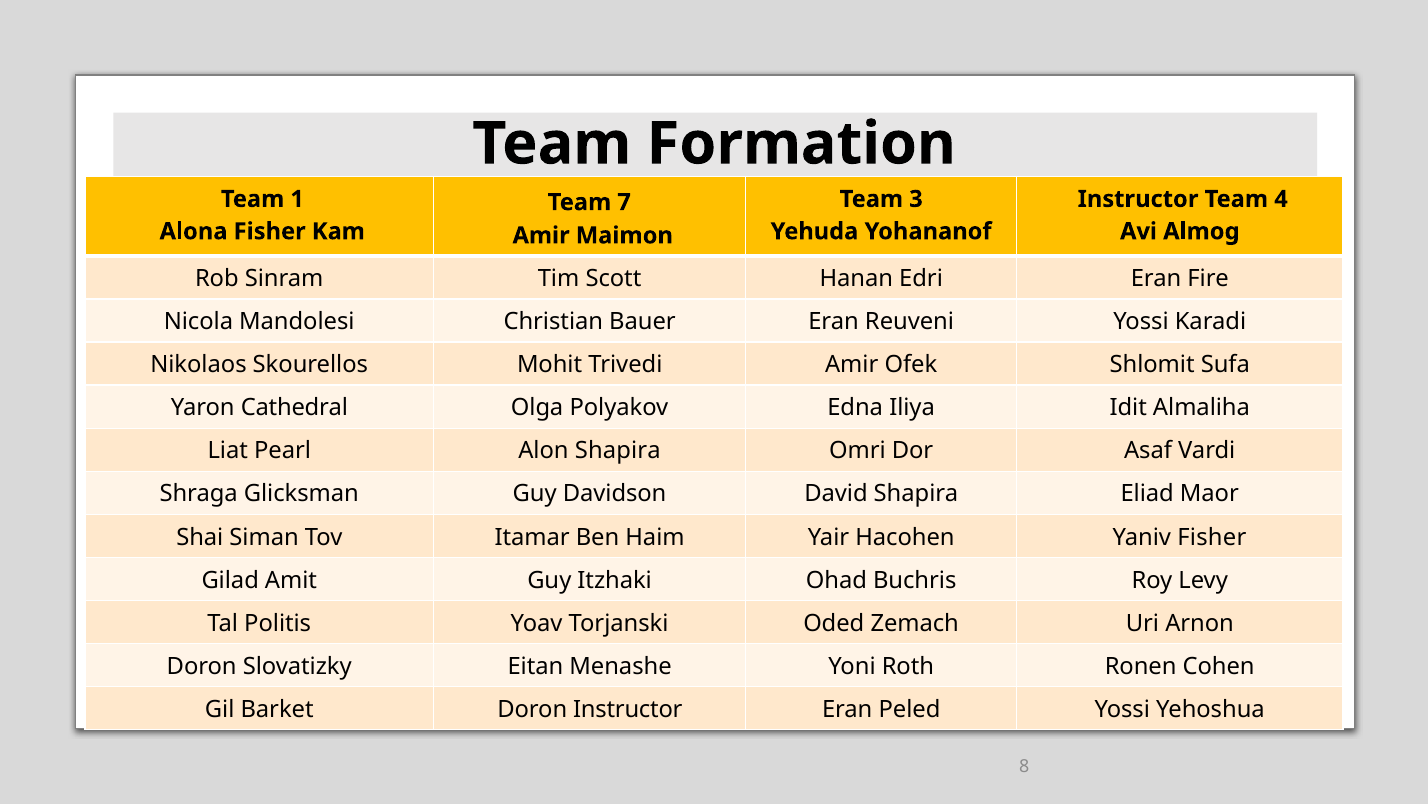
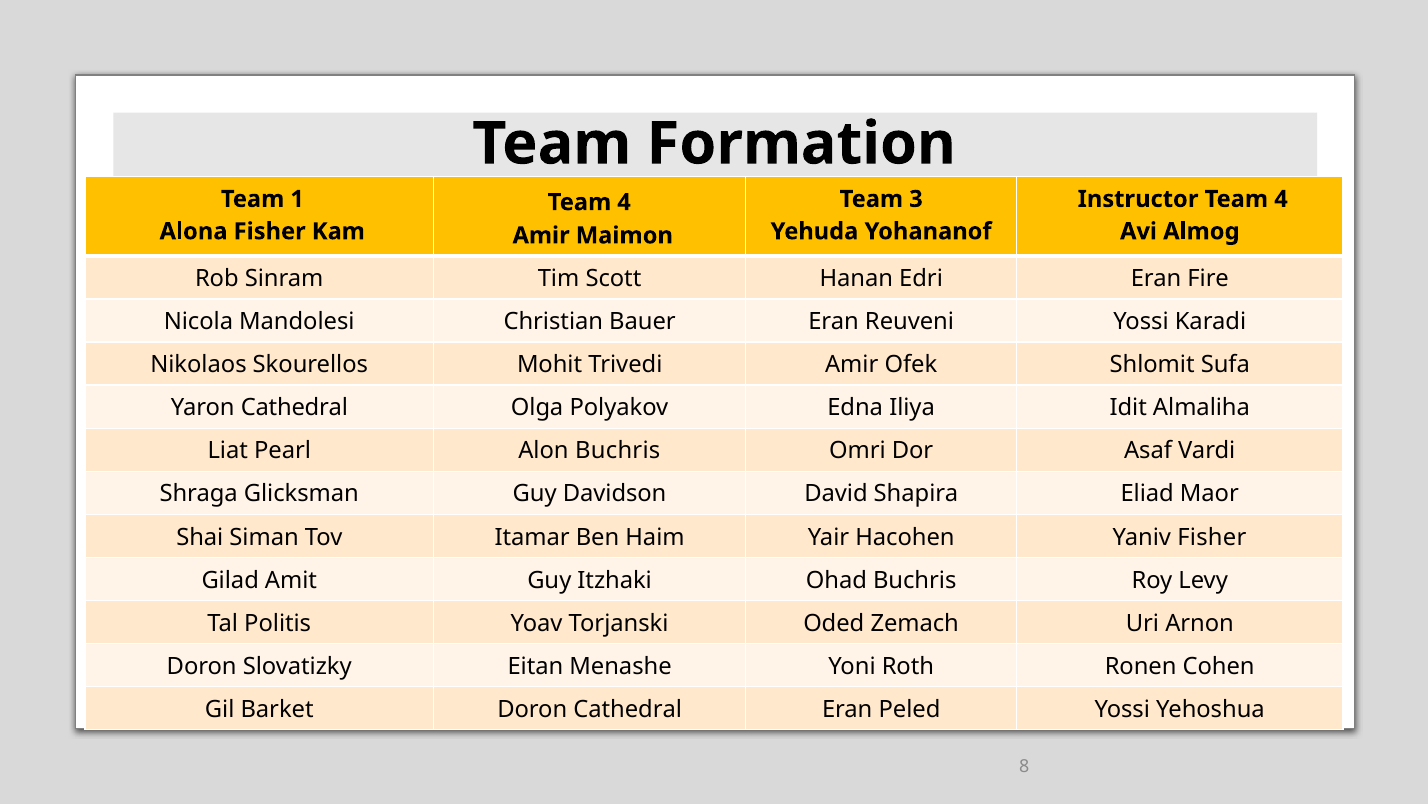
7 at (624, 202): 7 -> 4
Alon Shapira: Shapira -> Buchris
Doron Instructor: Instructor -> Cathedral
